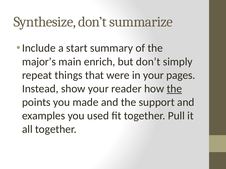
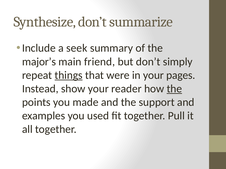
start: start -> seek
enrich: enrich -> friend
things underline: none -> present
